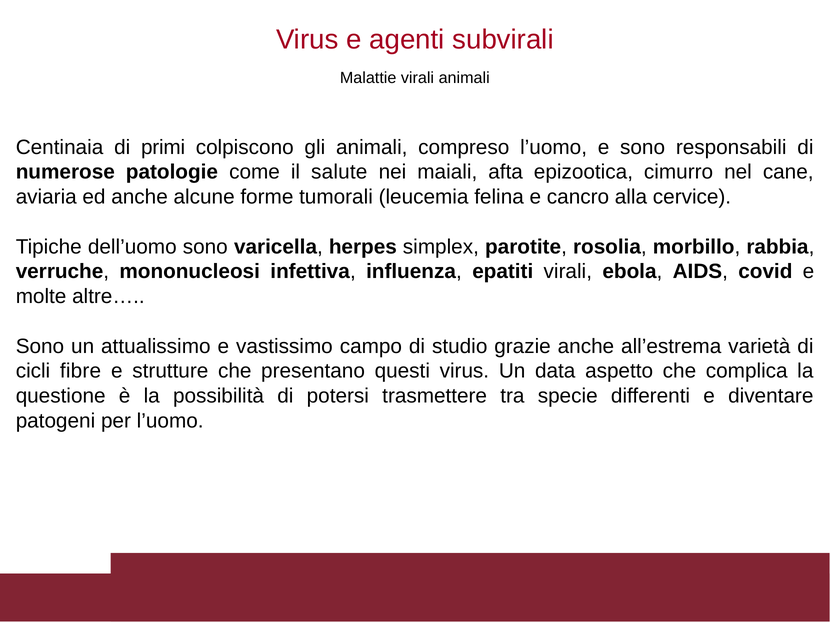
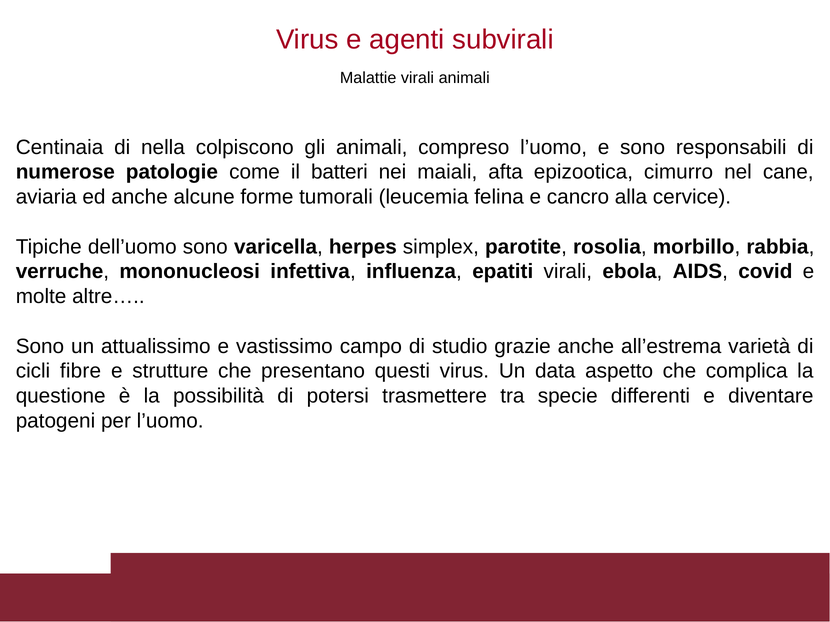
primi: primi -> nella
salute: salute -> batteri
